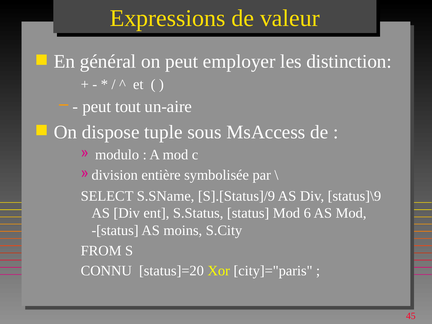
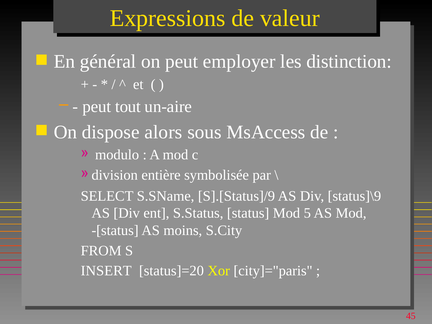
tuple: tuple -> alors
6: 6 -> 5
CONNU: CONNU -> INSERT
